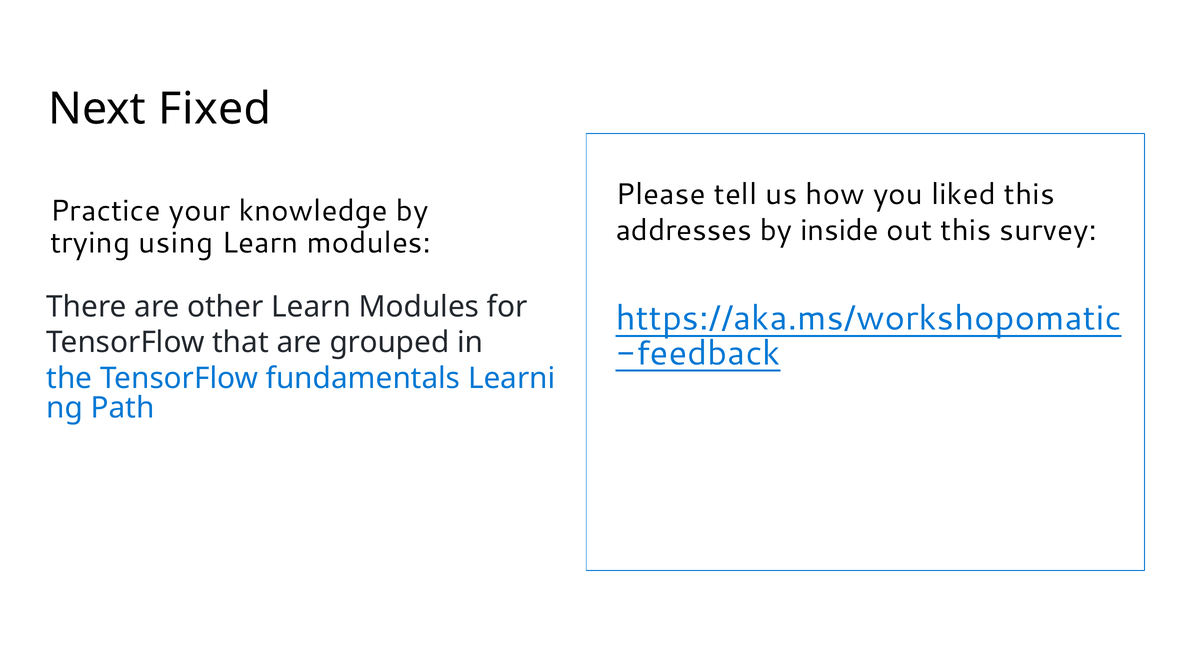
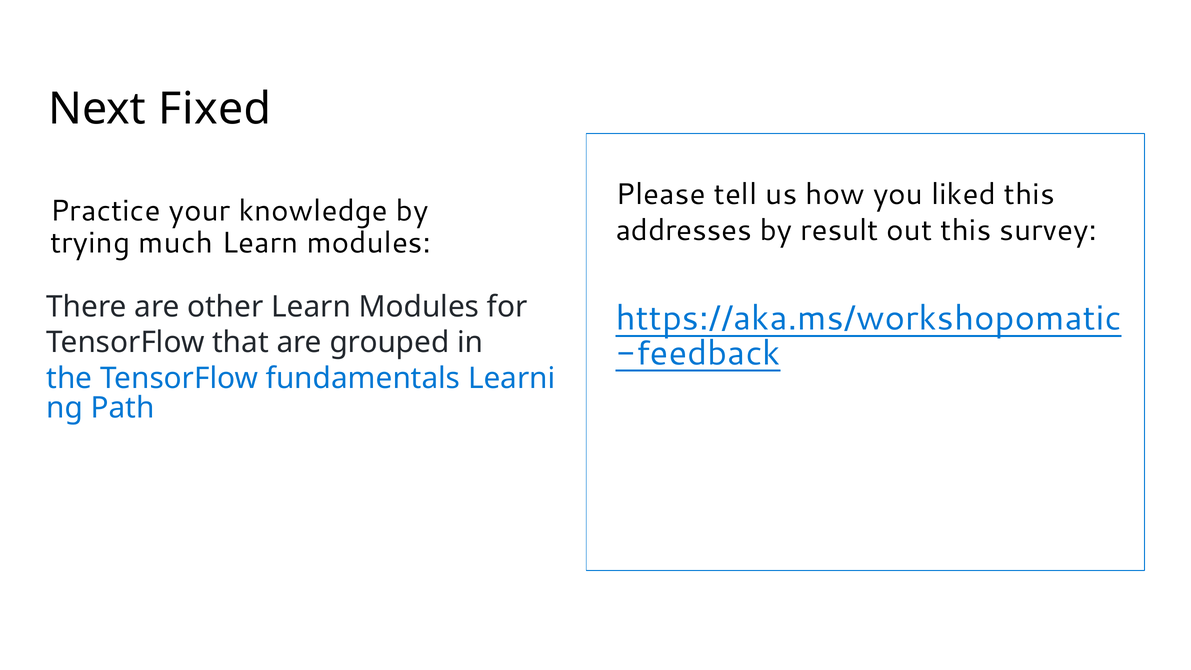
inside: inside -> result
using: using -> much
